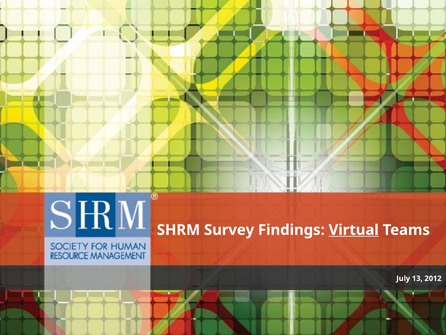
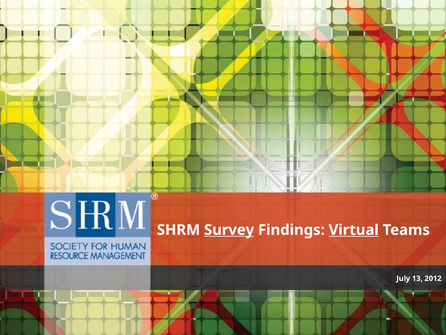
Survey underline: none -> present
